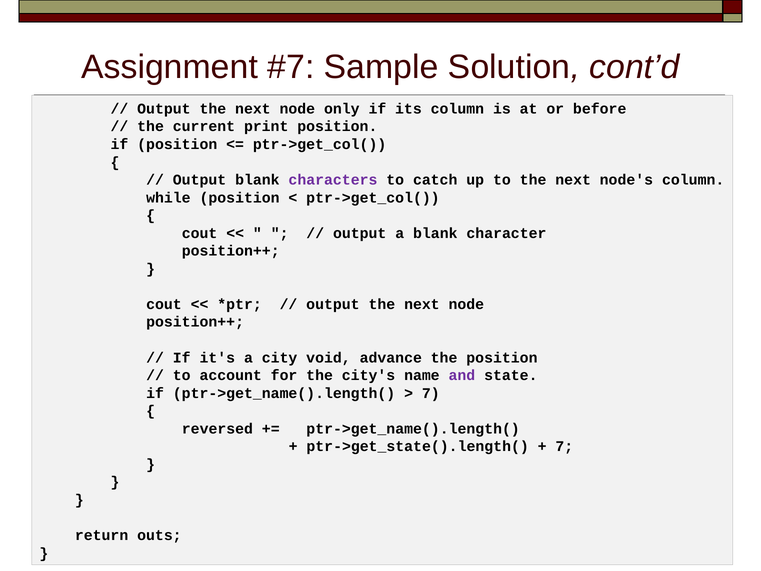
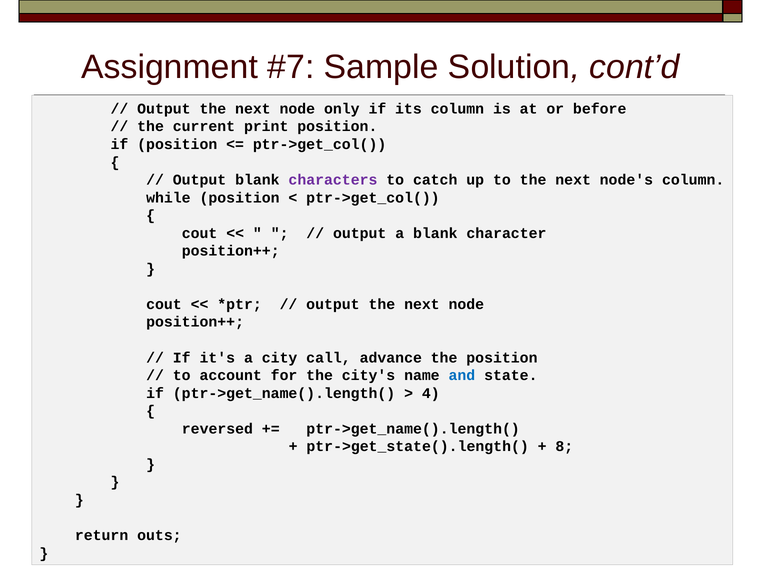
void: void -> call
and at (462, 375) colour: purple -> blue
7 at (431, 393): 7 -> 4
7 at (564, 446): 7 -> 8
